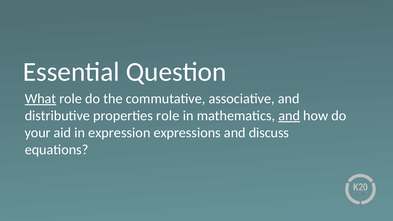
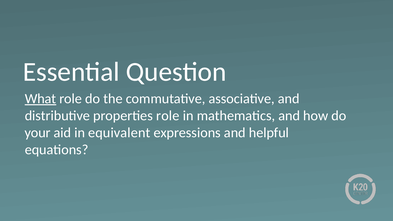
and at (289, 116) underline: present -> none
expression: expression -> equivalent
discuss: discuss -> helpful
